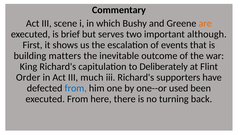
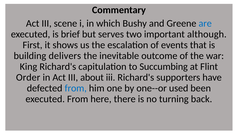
are colour: orange -> blue
matters: matters -> delivers
Deliberately: Deliberately -> Succumbing
much: much -> about
